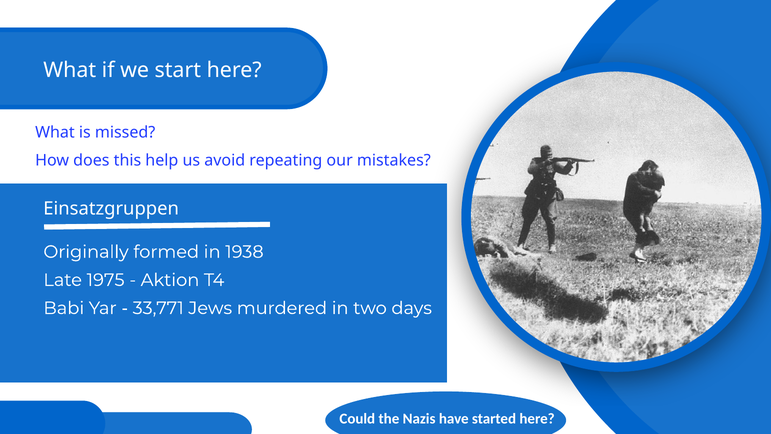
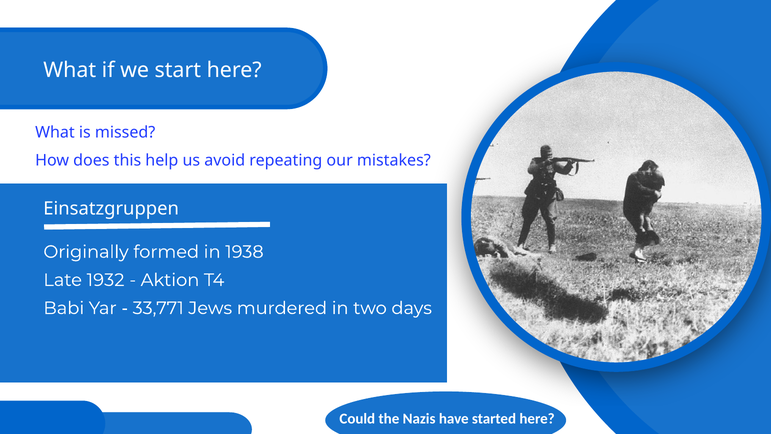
1975: 1975 -> 1932
